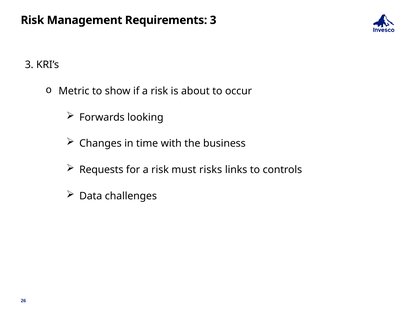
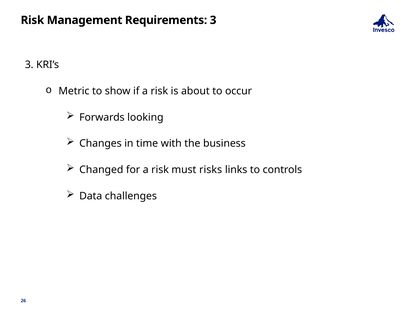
Requests: Requests -> Changed
